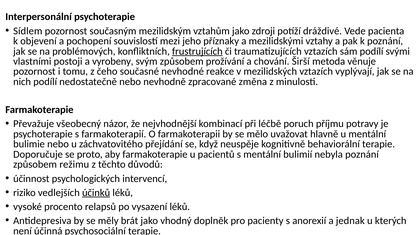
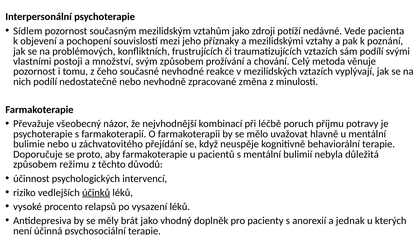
dráždivé: dráždivé -> nedávné
frustrujících underline: present -> none
vyrobeny: vyrobeny -> množství
Širší: Širší -> Celý
nebyla poznání: poznání -> důležitá
